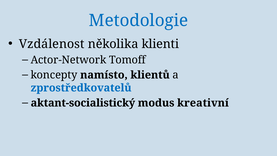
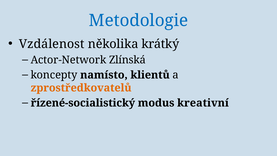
klienti: klienti -> krátký
Tomoff: Tomoff -> Zlínská
zprostředkovatelů colour: blue -> orange
aktant-socialistický: aktant-socialistický -> řízené-socialistický
